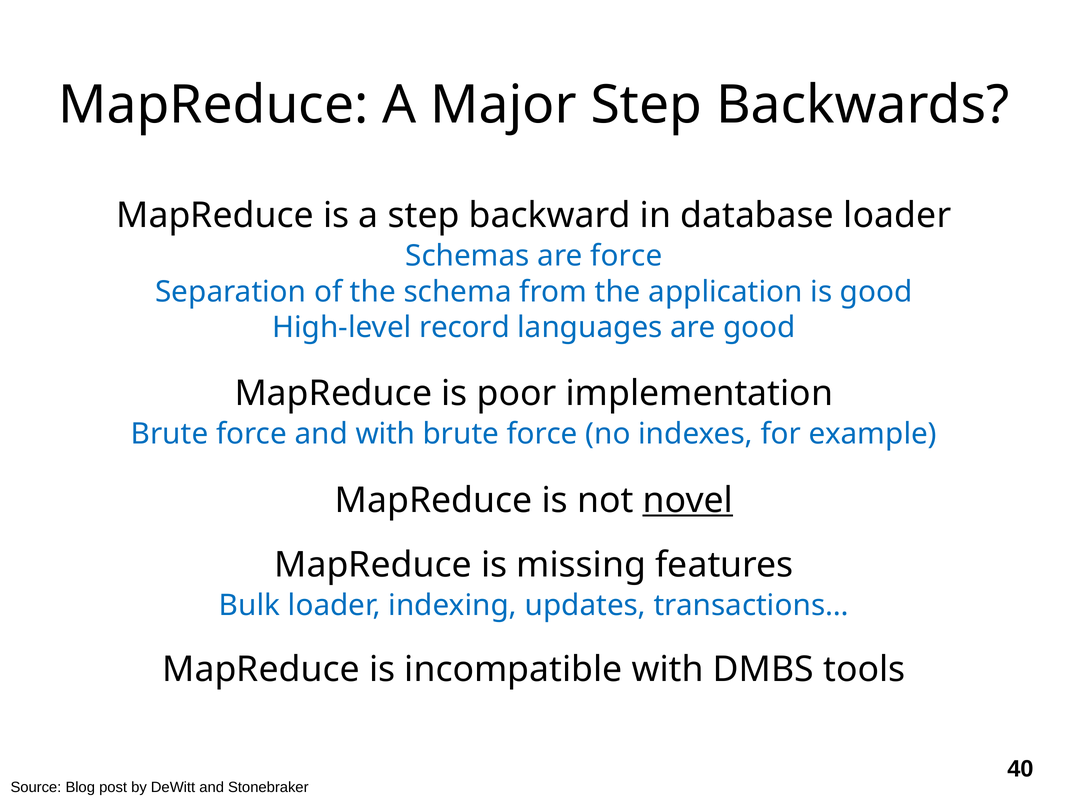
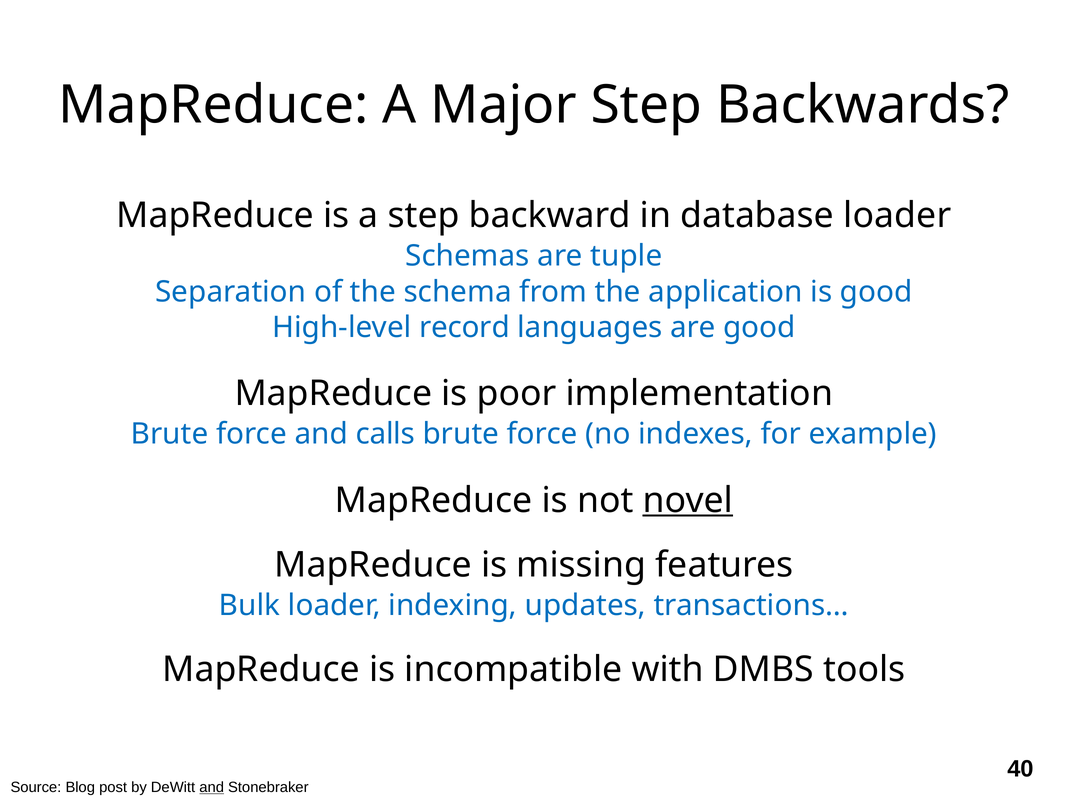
are force: force -> tuple
and with: with -> calls
and at (212, 787) underline: none -> present
